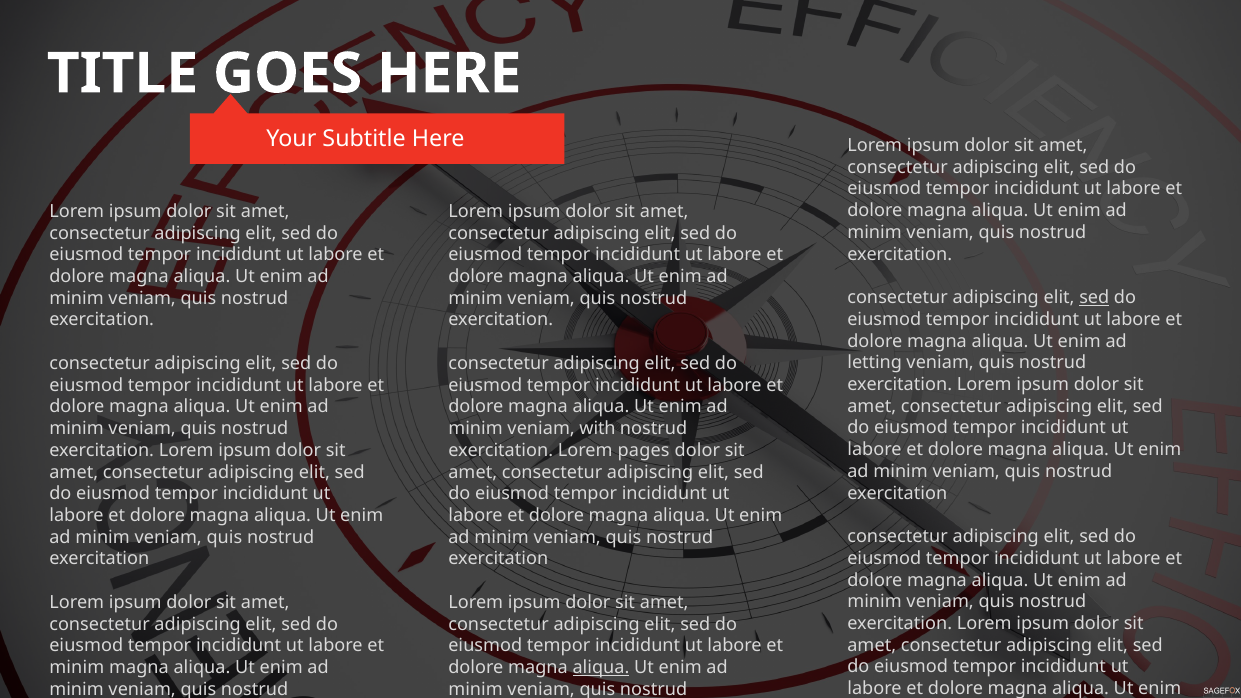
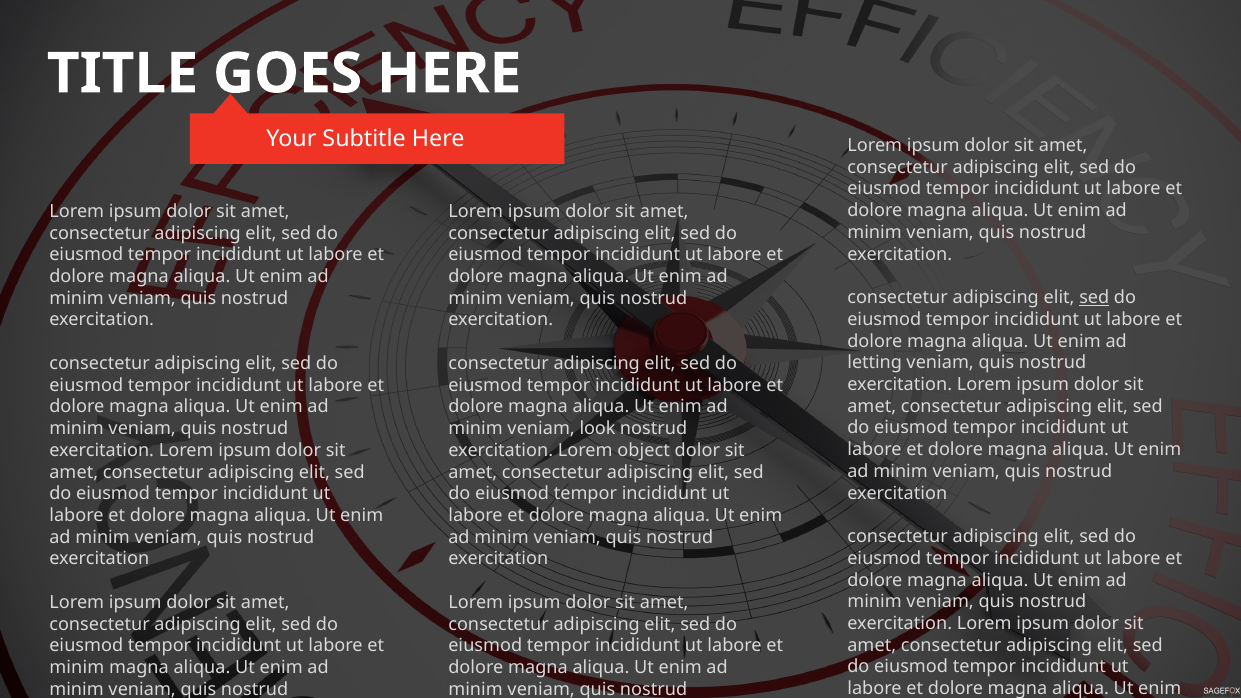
with: with -> look
pages: pages -> object
aliqua at (601, 668) underline: present -> none
